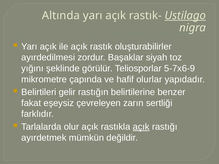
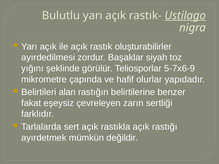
Altında: Altında -> Bulutlu
gelir: gelir -> alan
olur: olur -> sert
açık at (141, 127) underline: present -> none
